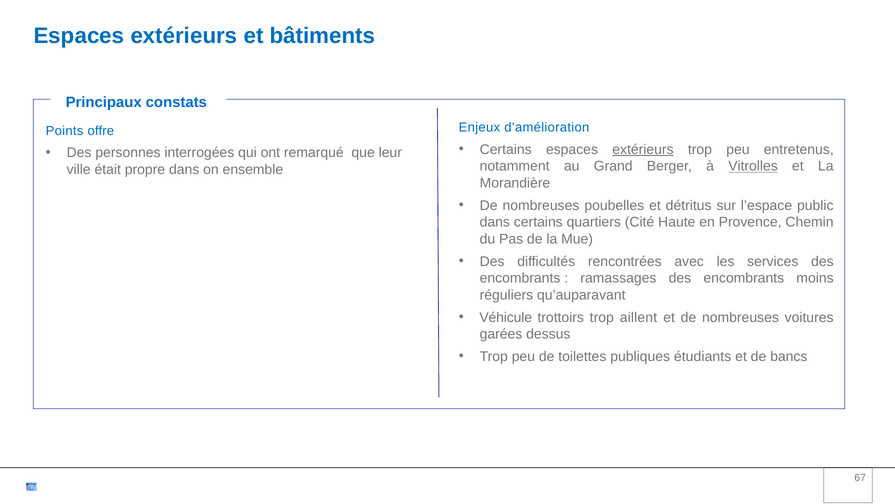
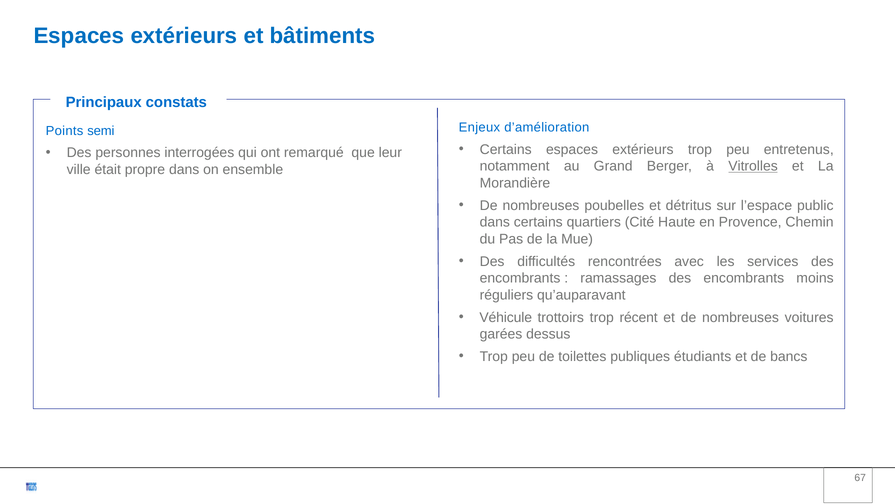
offre: offre -> semi
extérieurs at (643, 149) underline: present -> none
aillent: aillent -> récent
